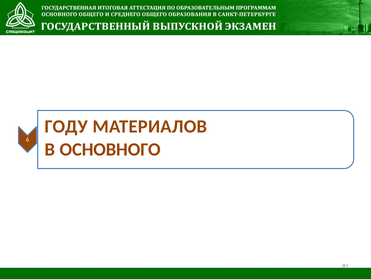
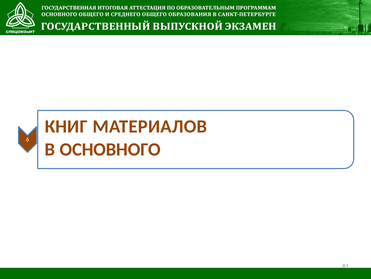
ГОДУ: ГОДУ -> КНИГ
